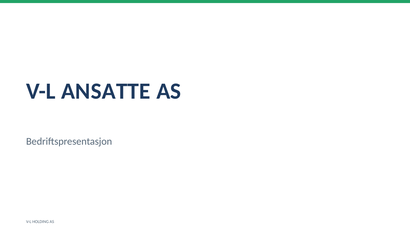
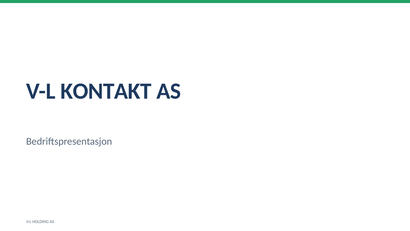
ANSATTE: ANSATTE -> KONTAKT
